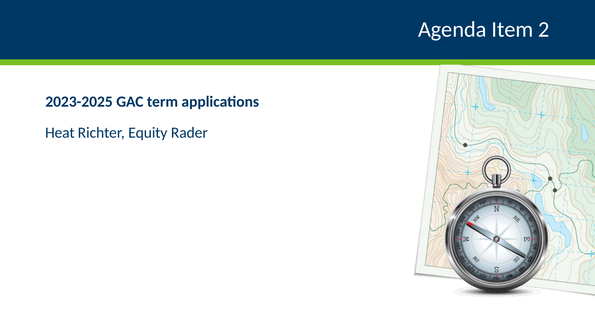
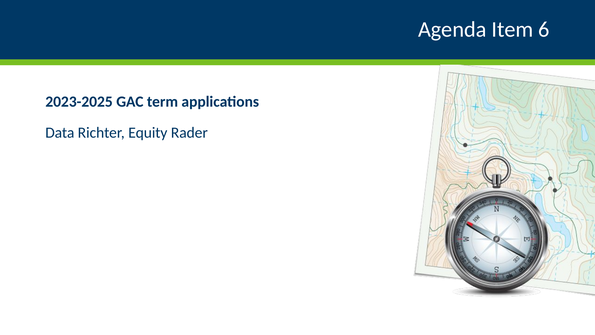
2: 2 -> 6
Heat: Heat -> Data
